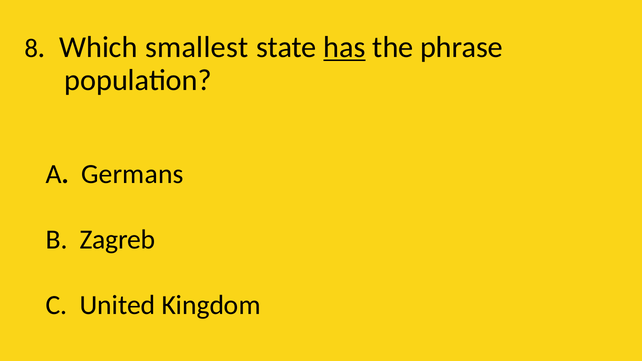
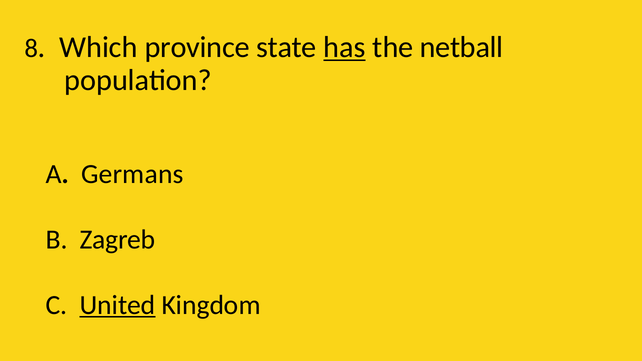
smallest: smallest -> province
phrase: phrase -> netball
United underline: none -> present
